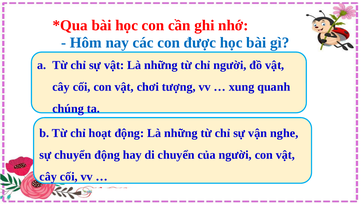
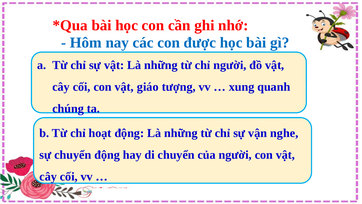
chơi: chơi -> giáo
